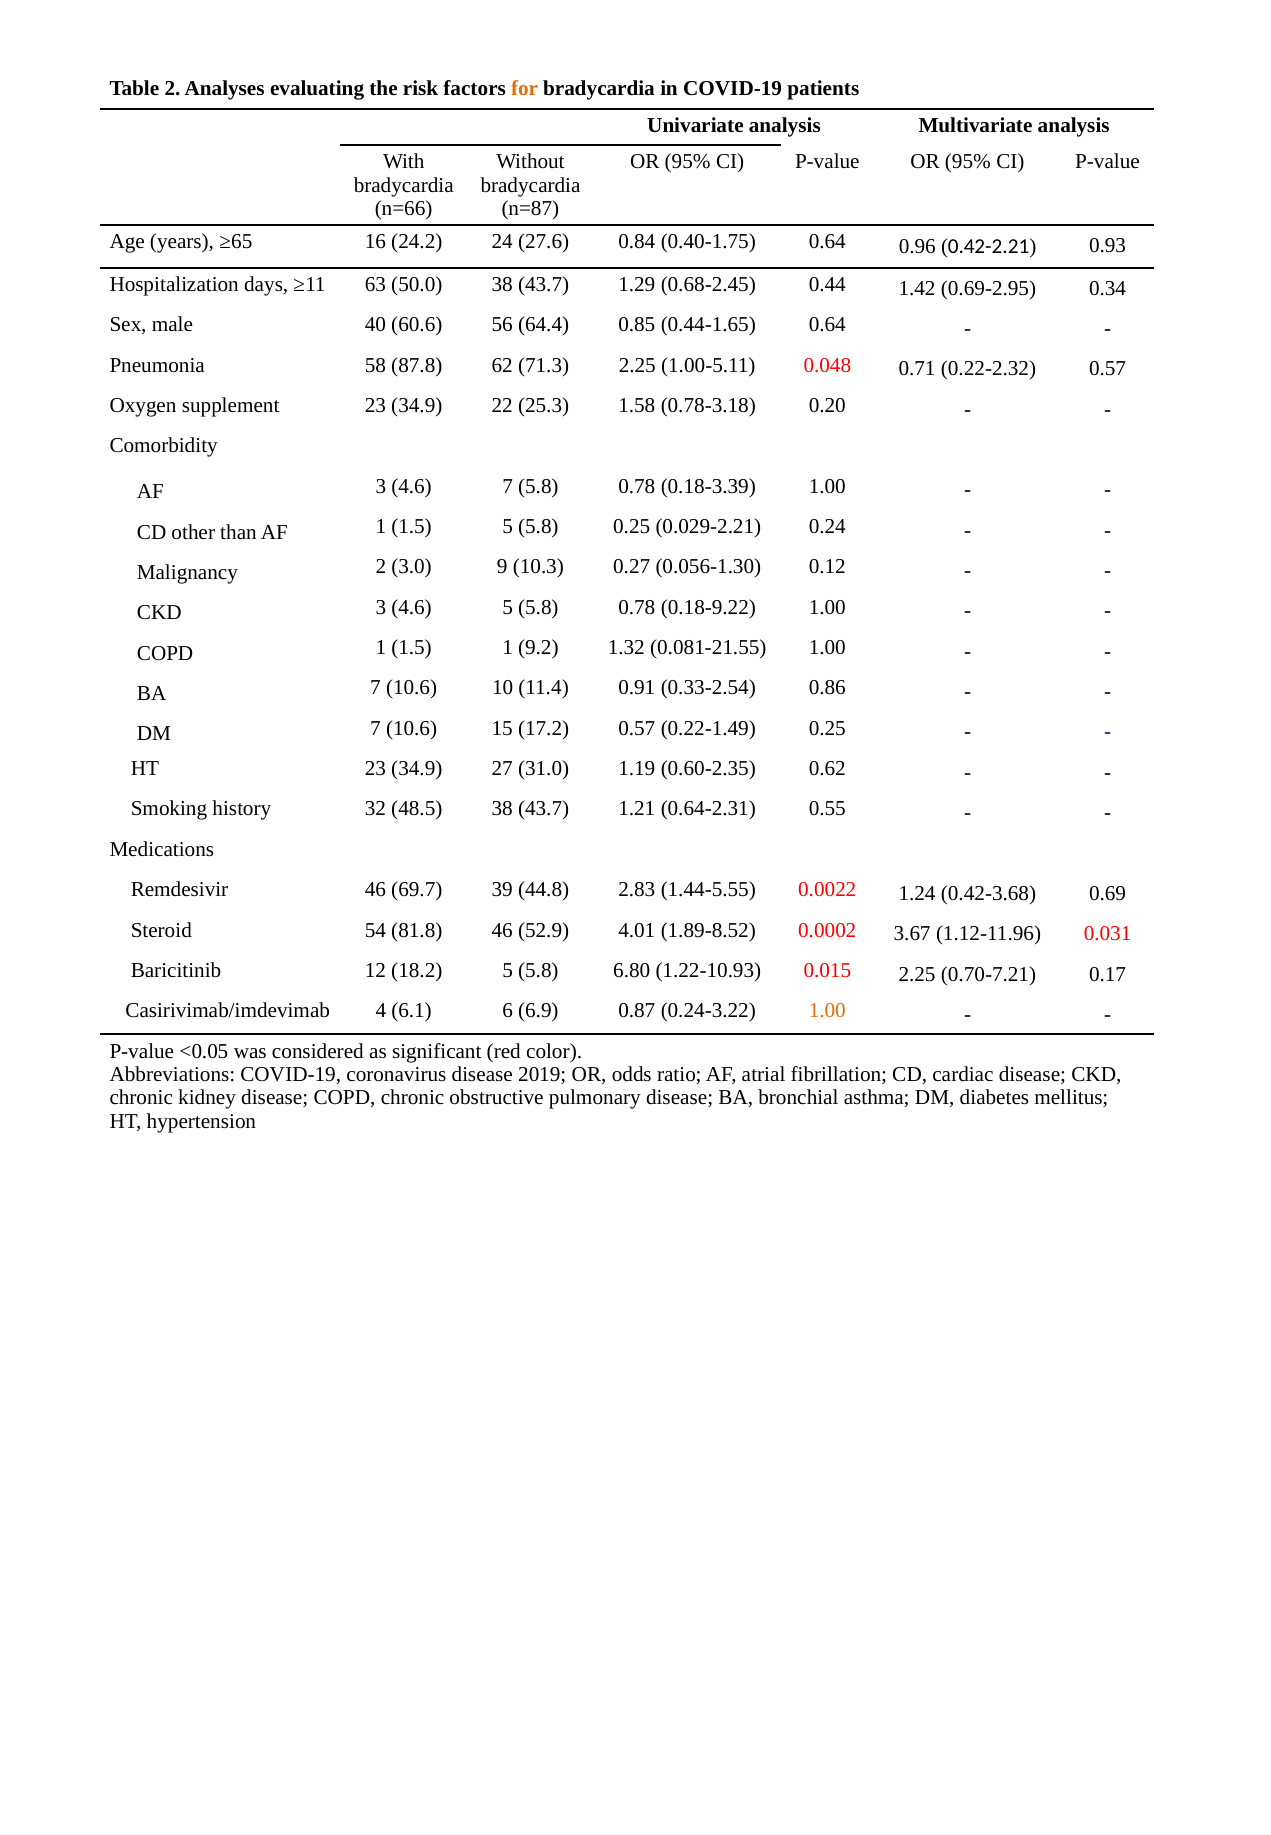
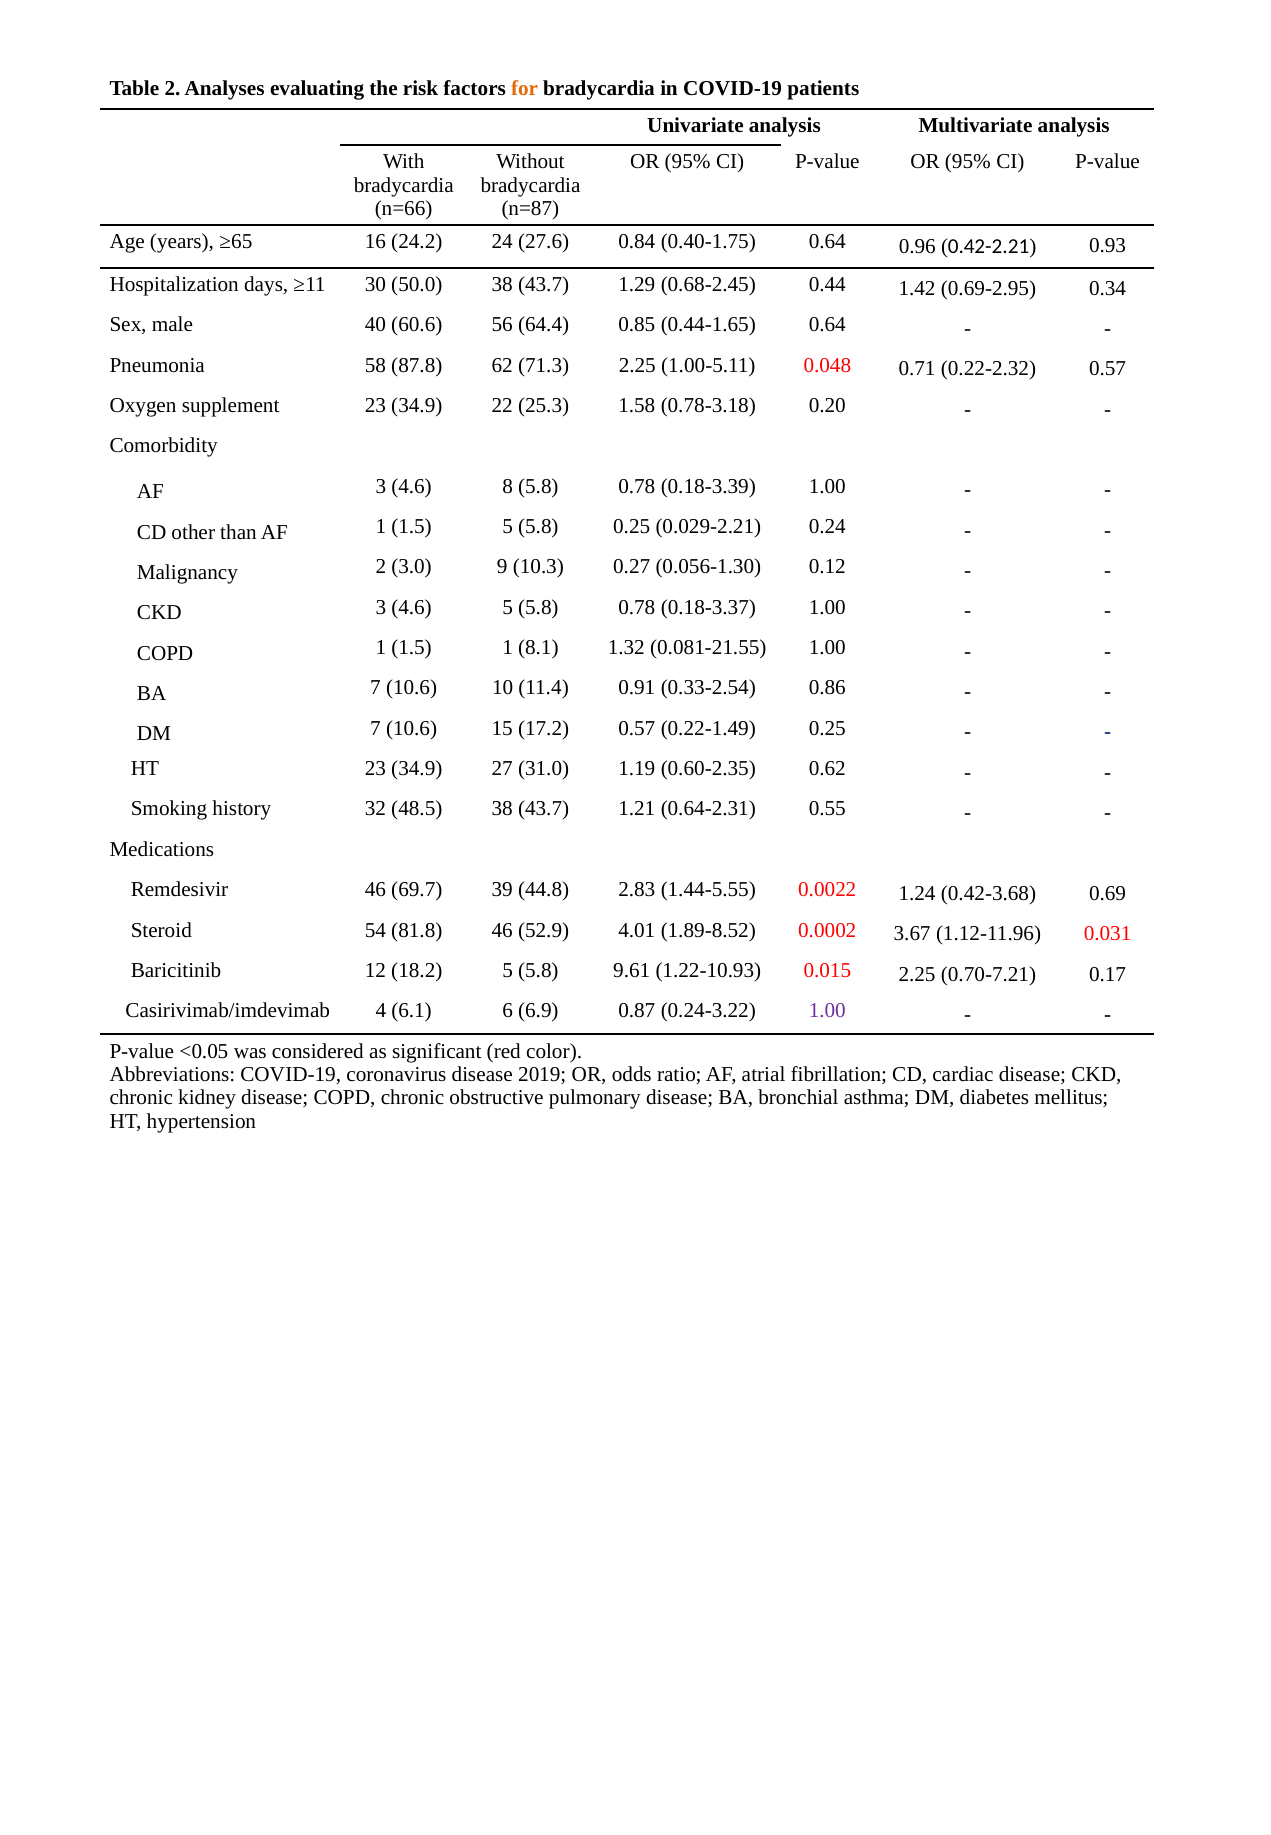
63: 63 -> 30
4.6 7: 7 -> 8
0.18-9.22: 0.18-9.22 -> 0.18-3.37
9.2: 9.2 -> 8.1
6.80: 6.80 -> 9.61
1.00 at (827, 1011) colour: orange -> purple
